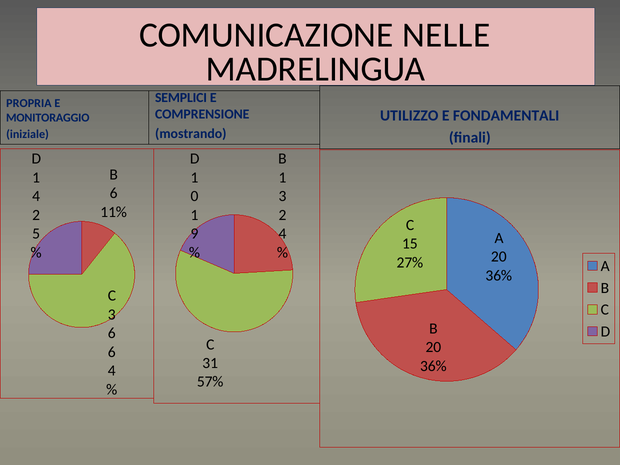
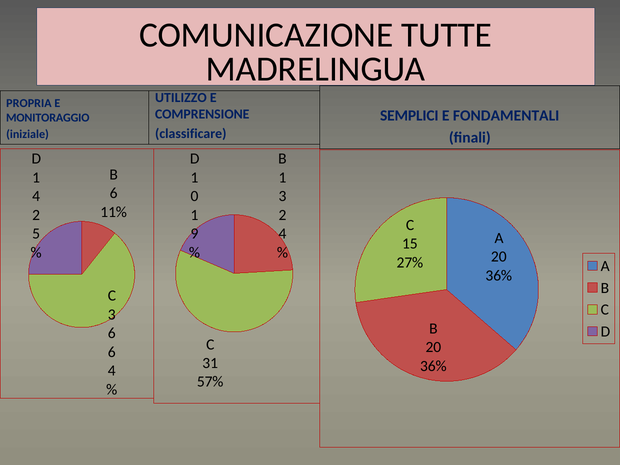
NELLE: NELLE -> TUTTE
SEMPLICI: SEMPLICI -> UTILIZZO
UTILIZZO: UTILIZZO -> SEMPLICI
mostrando: mostrando -> classificare
